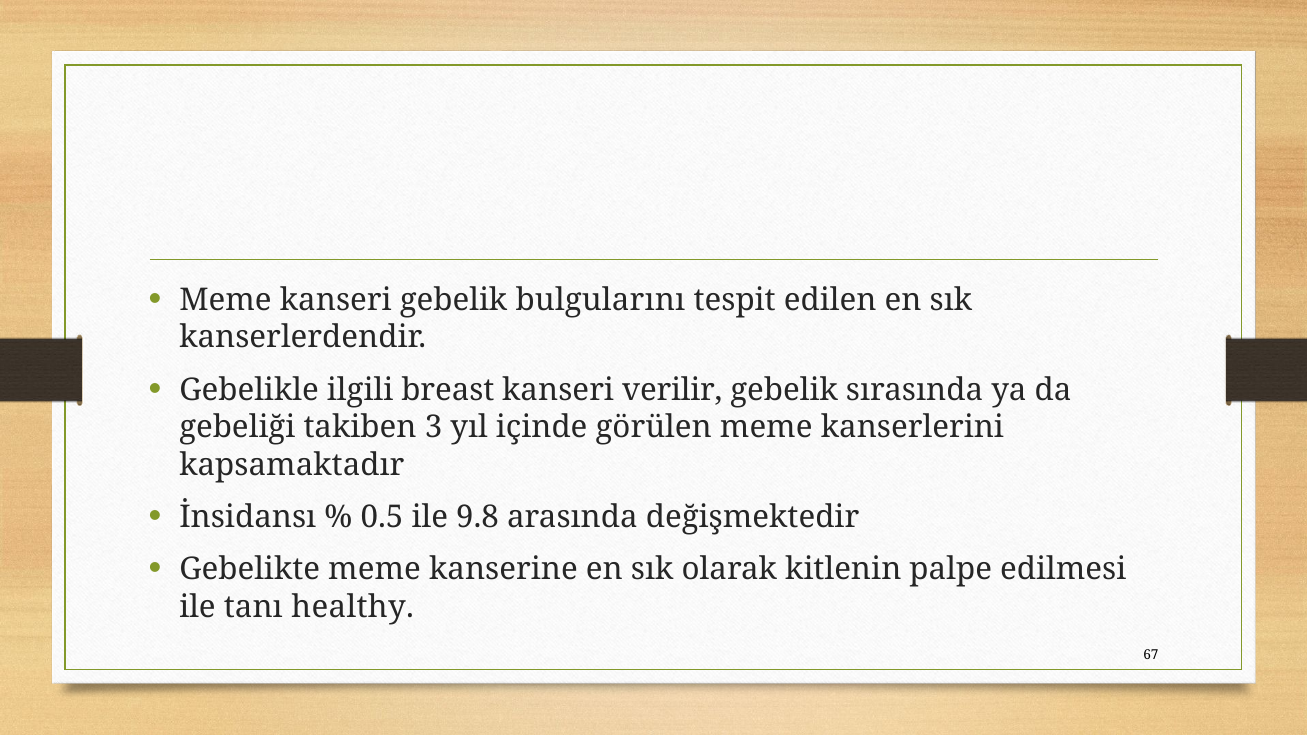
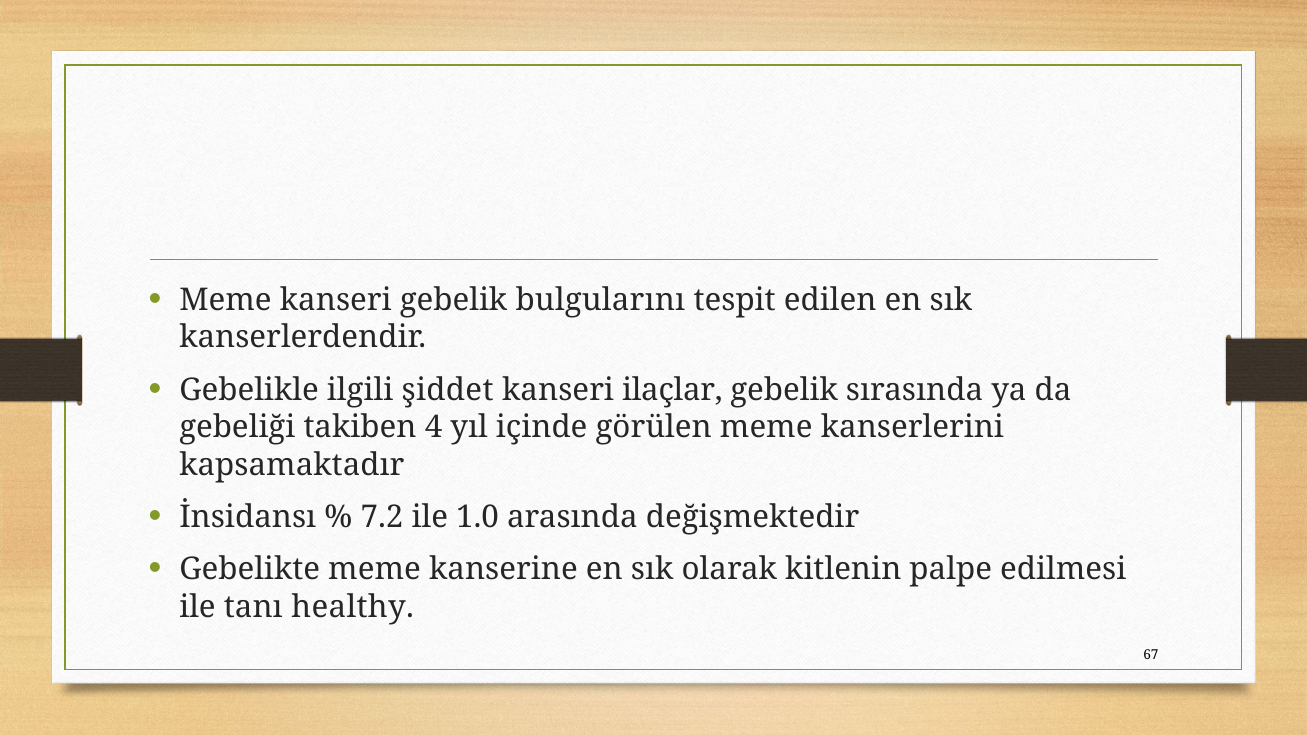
breast: breast -> şiddet
verilir: verilir -> ilaçlar
3: 3 -> 4
0.5: 0.5 -> 7.2
9.8: 9.8 -> 1.0
